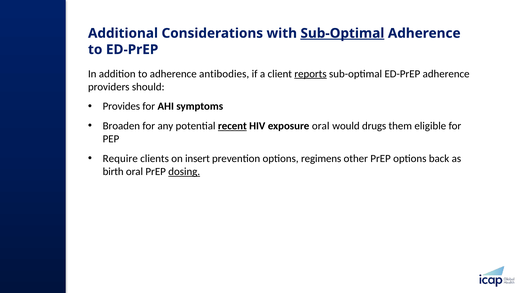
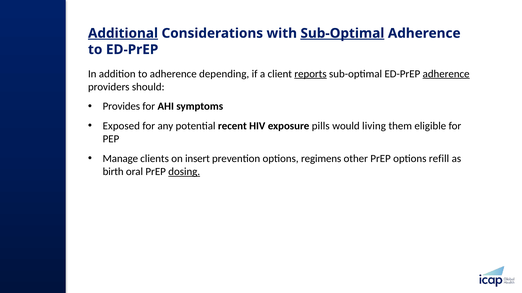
Additional underline: none -> present
antibodies: antibodies -> depending
adherence at (446, 74) underline: none -> present
Broaden: Broaden -> Exposed
recent underline: present -> none
exposure oral: oral -> pills
drugs: drugs -> living
Require: Require -> Manage
back: back -> refill
